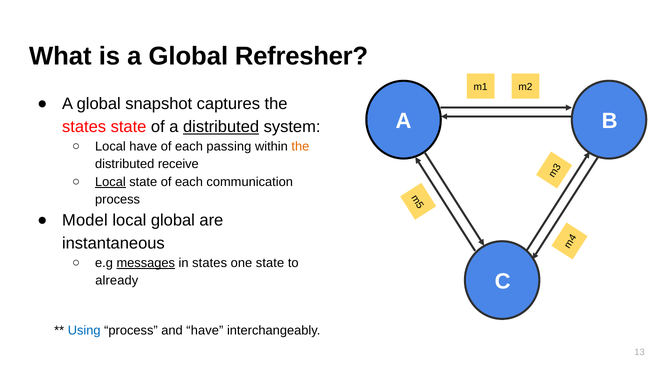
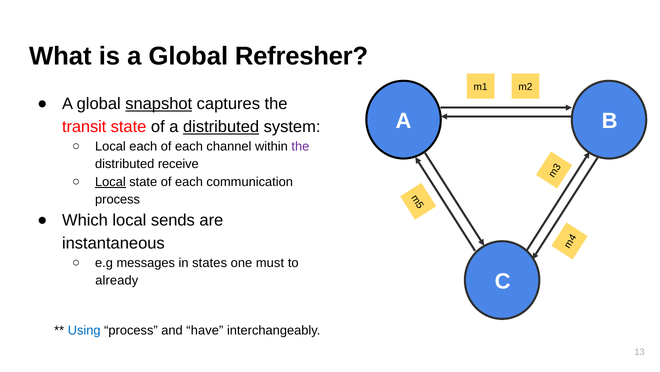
snapshot underline: none -> present
states at (84, 127): states -> transit
Local have: have -> each
passing: passing -> channel
the at (300, 146) colour: orange -> purple
Model: Model -> Which
local global: global -> sends
messages underline: present -> none
one state: state -> must
